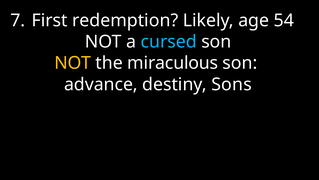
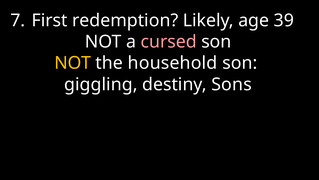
54: 54 -> 39
cursed colour: light blue -> pink
miraculous: miraculous -> household
advance: advance -> giggling
